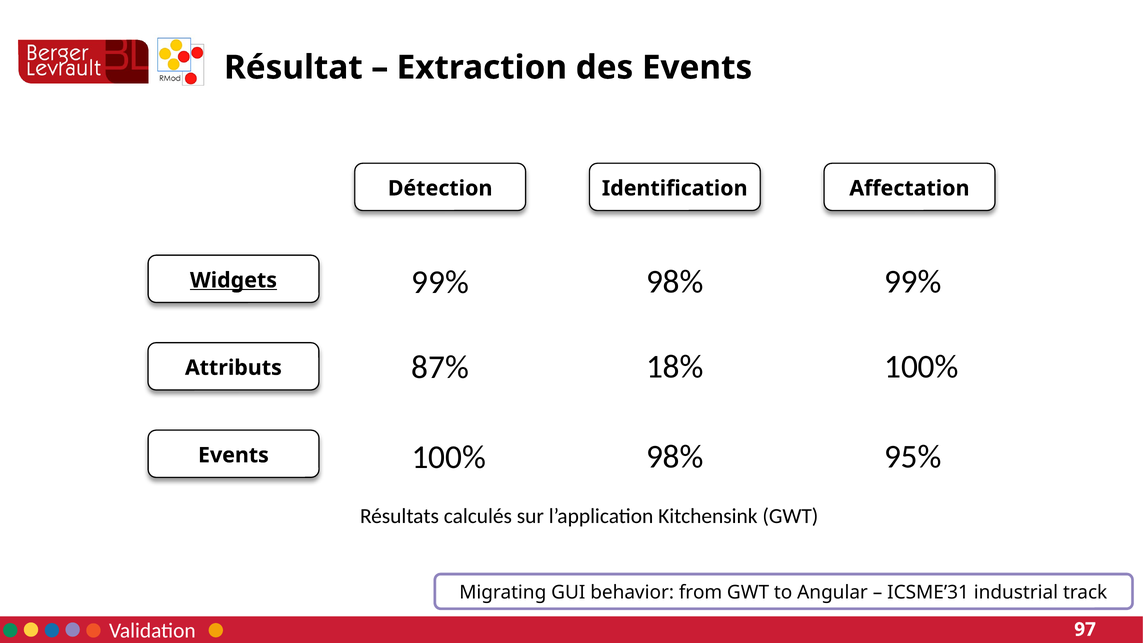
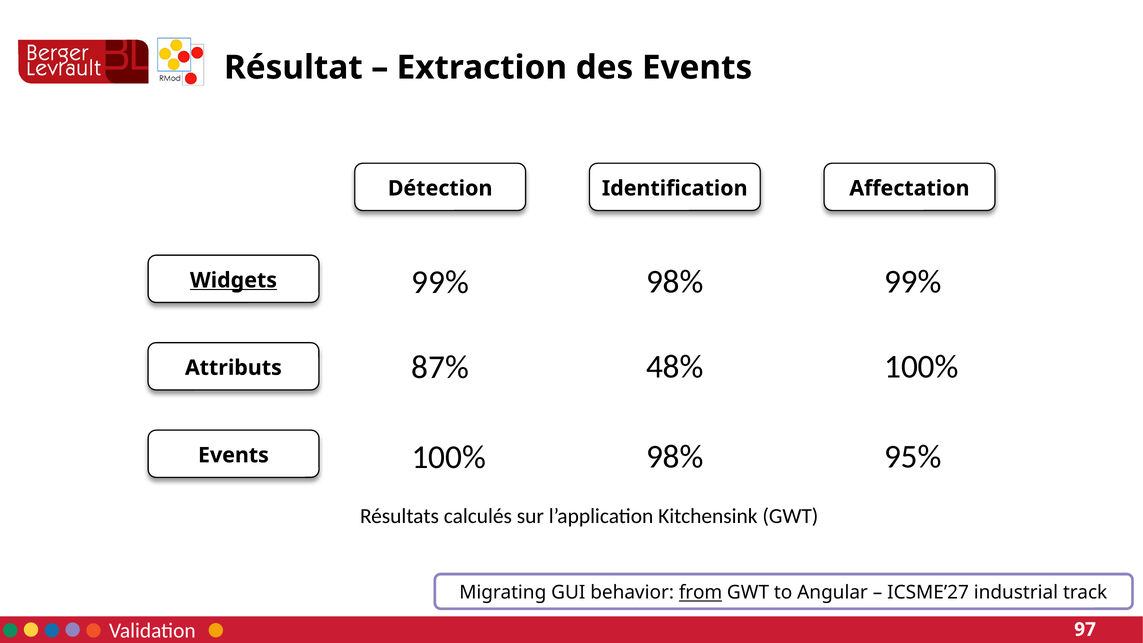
18%: 18% -> 48%
from underline: none -> present
ICSME’31: ICSME’31 -> ICSME’27
